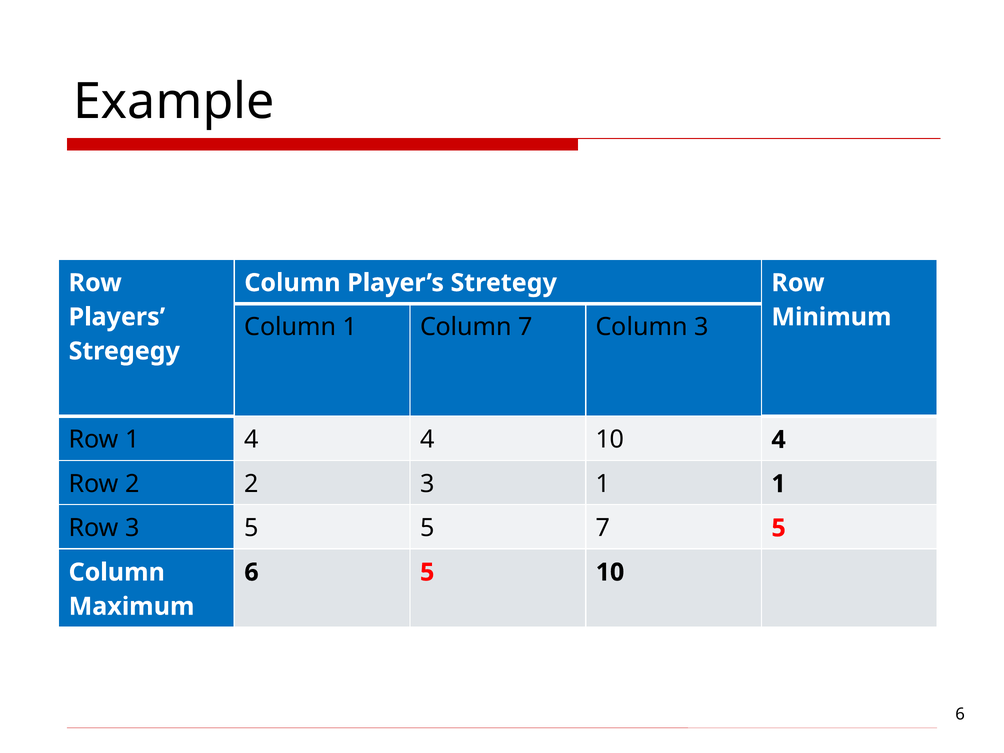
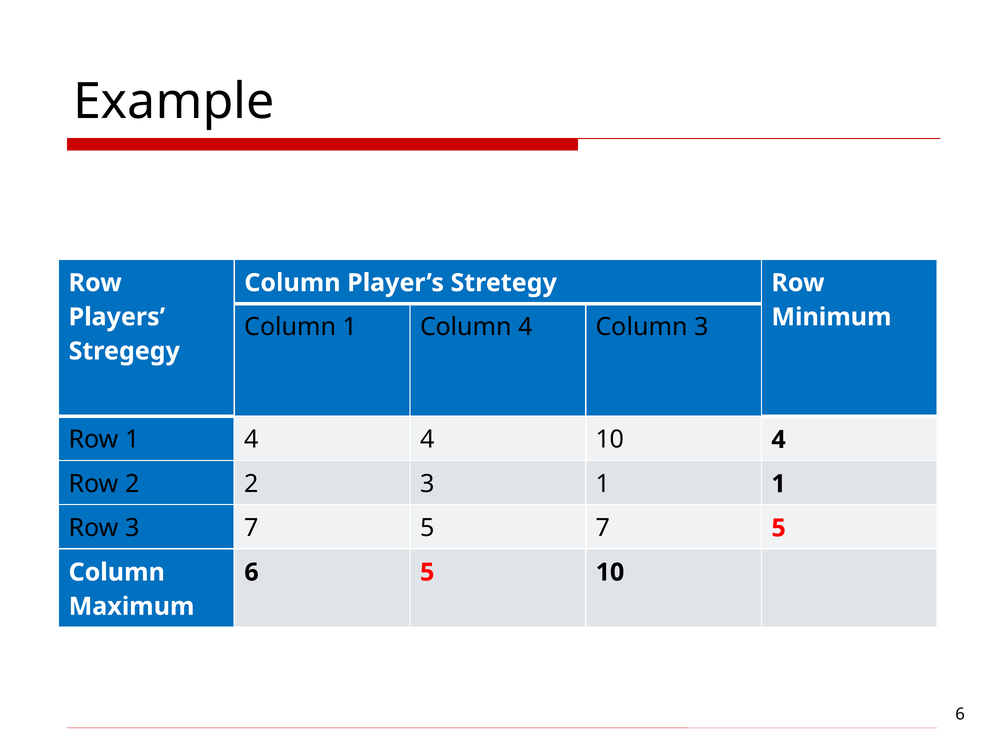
Column 7: 7 -> 4
3 5: 5 -> 7
